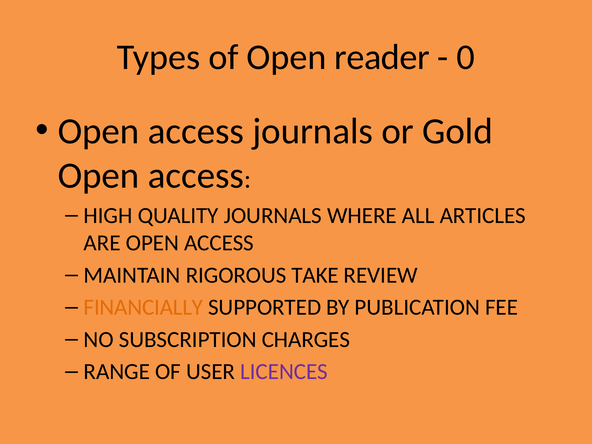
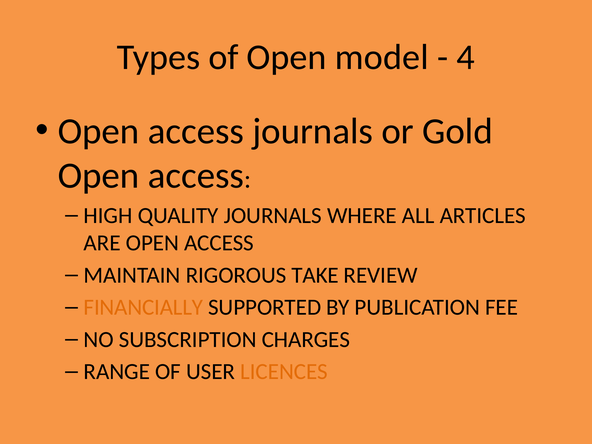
reader: reader -> model
0: 0 -> 4
LICENCES colour: purple -> orange
